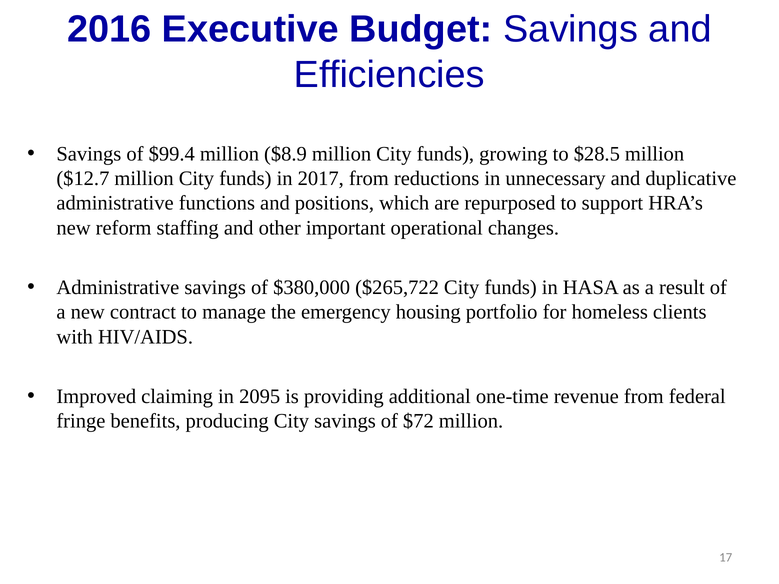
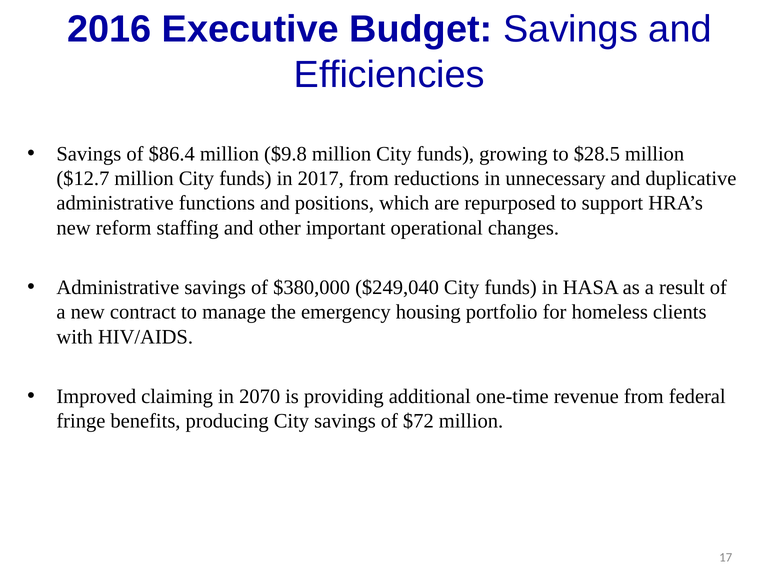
$99.4: $99.4 -> $86.4
$8.9: $8.9 -> $9.8
$265,722: $265,722 -> $249,040
2095: 2095 -> 2070
